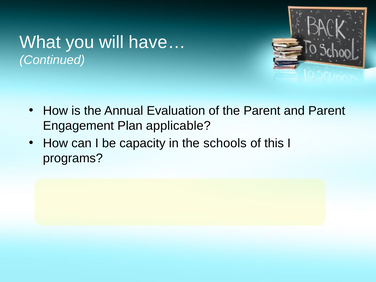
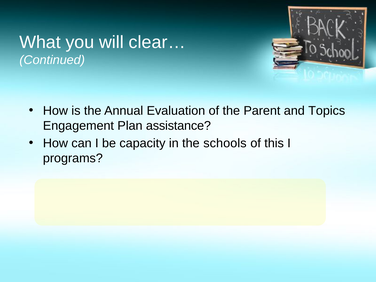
have…: have… -> clear…
and Parent: Parent -> Topics
applicable: applicable -> assistance
